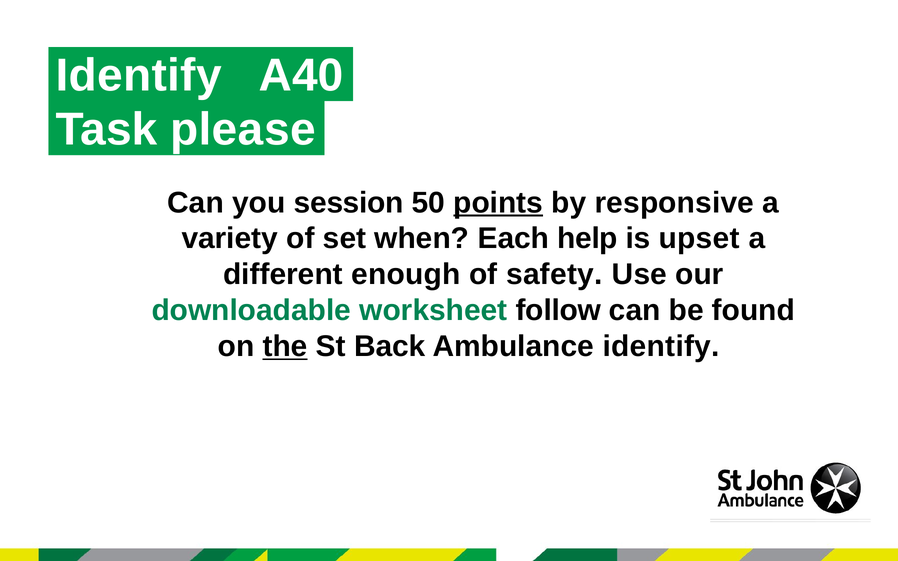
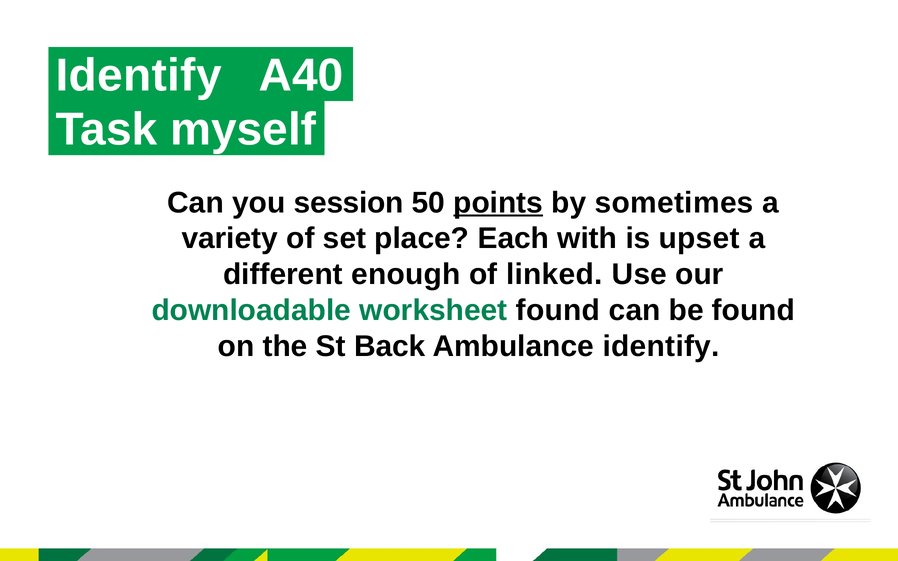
please: please -> myself
responsive: responsive -> sometimes
when: when -> place
help: help -> with
safety: safety -> linked
worksheet follow: follow -> found
the underline: present -> none
